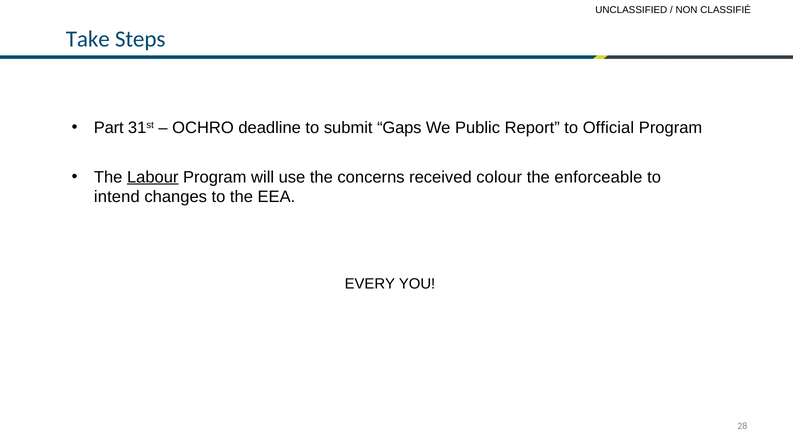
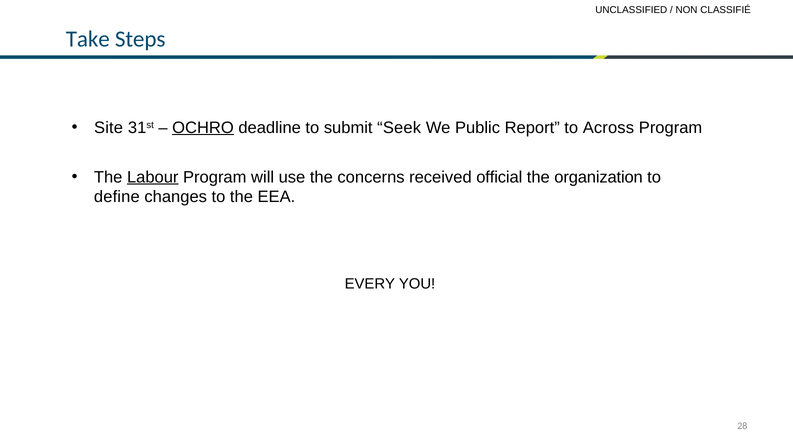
Part: Part -> Site
OCHRO underline: none -> present
Gaps: Gaps -> Seek
Official: Official -> Across
colour: colour -> official
enforceable: enforceable -> organization
intend: intend -> define
